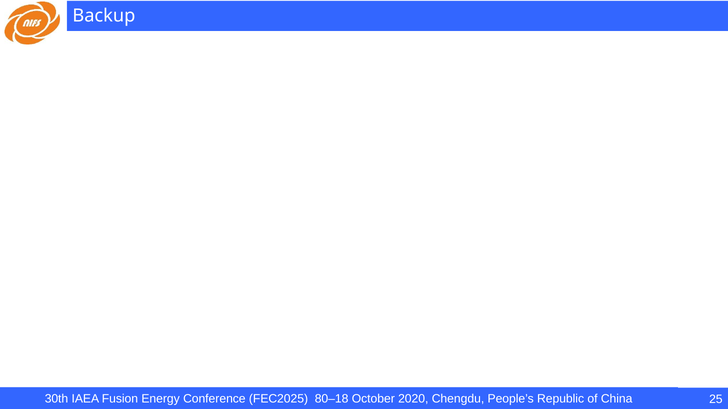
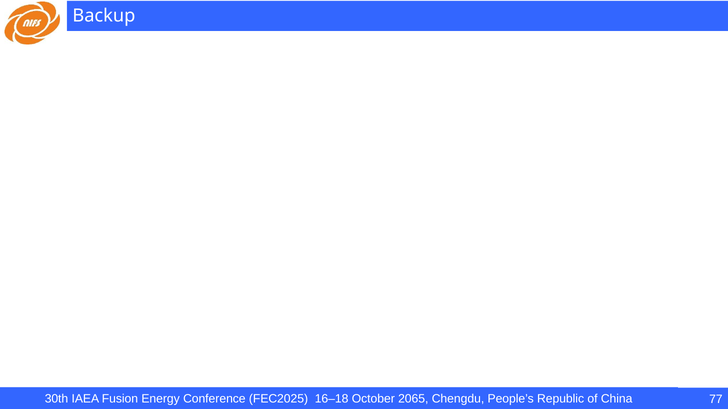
80–18: 80–18 -> 16–18
2020: 2020 -> 2065
25: 25 -> 77
